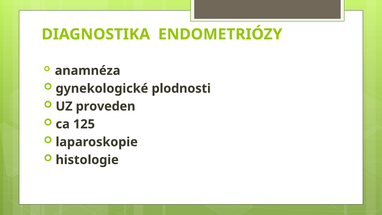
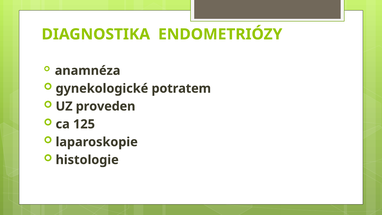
plodnosti: plodnosti -> potratem
